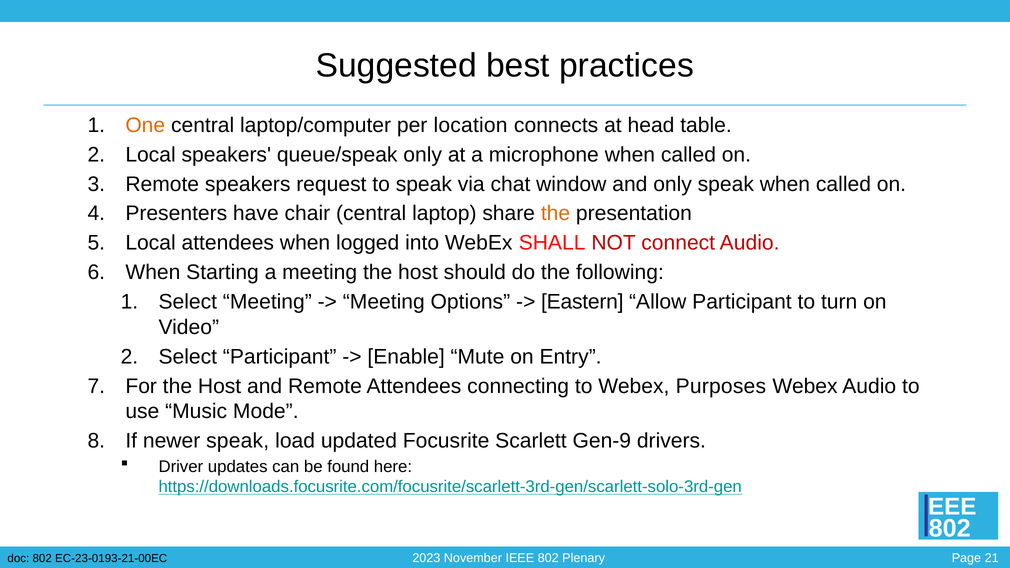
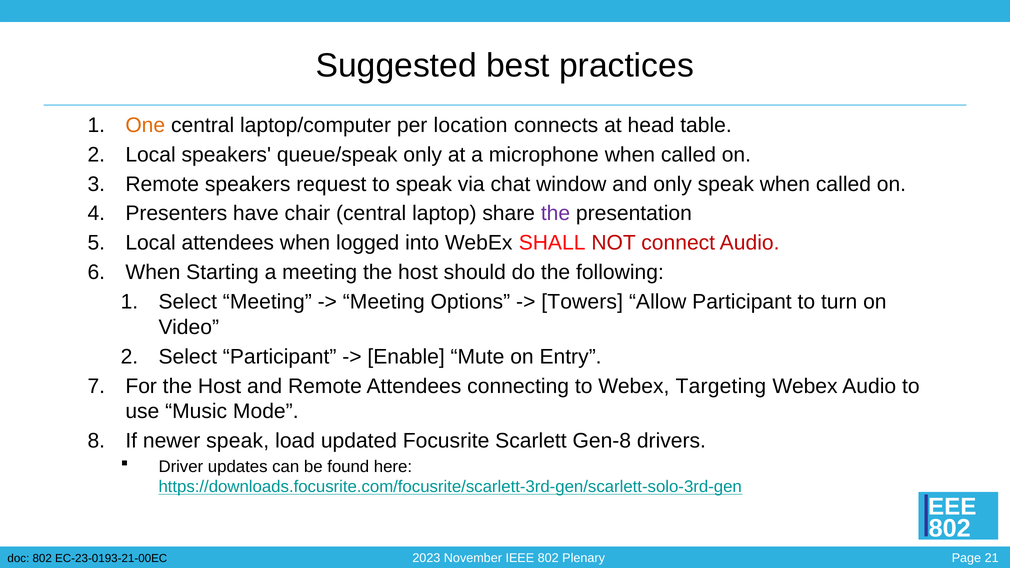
the at (556, 214) colour: orange -> purple
Eastern: Eastern -> Towers
Purposes: Purposes -> Targeting
Gen-9: Gen-9 -> Gen-8
